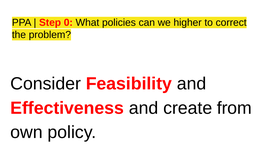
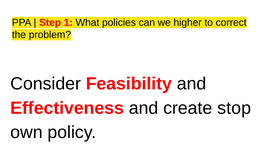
0: 0 -> 1
from: from -> stop
